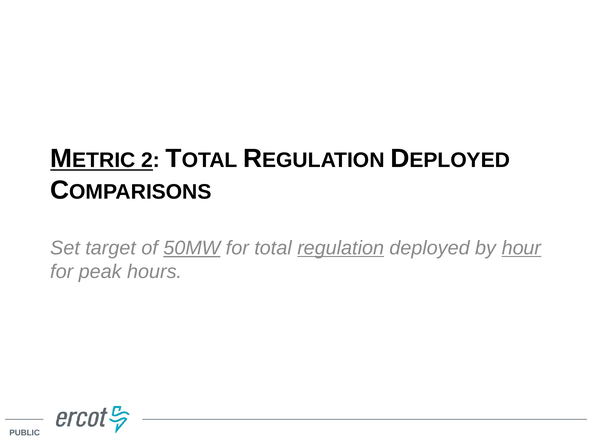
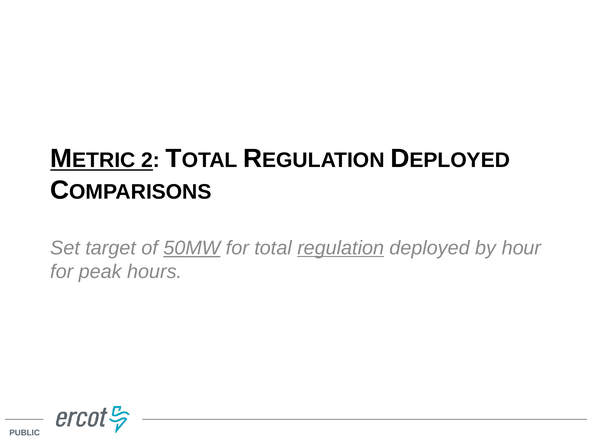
hour underline: present -> none
